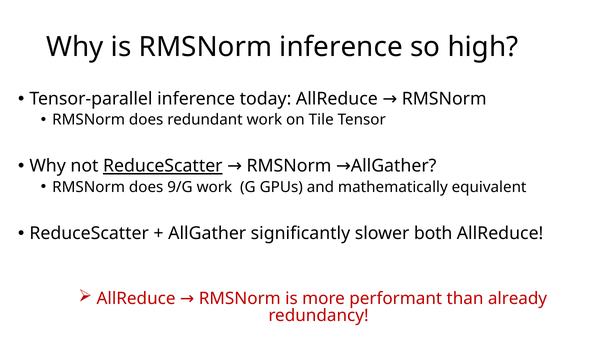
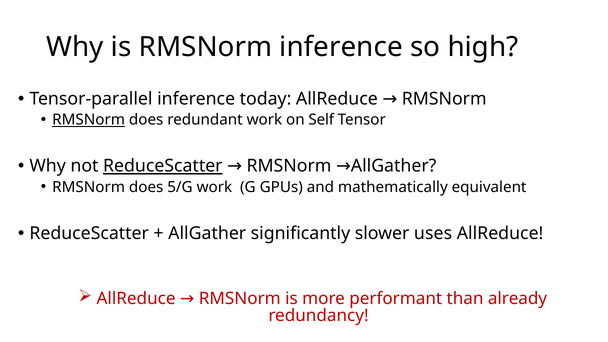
RMSNorm at (89, 120) underline: none -> present
Tile: Tile -> Self
9/G: 9/G -> 5/G
both: both -> uses
